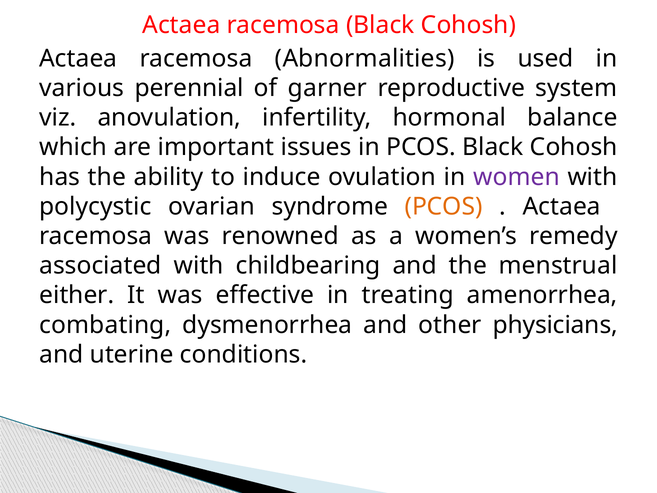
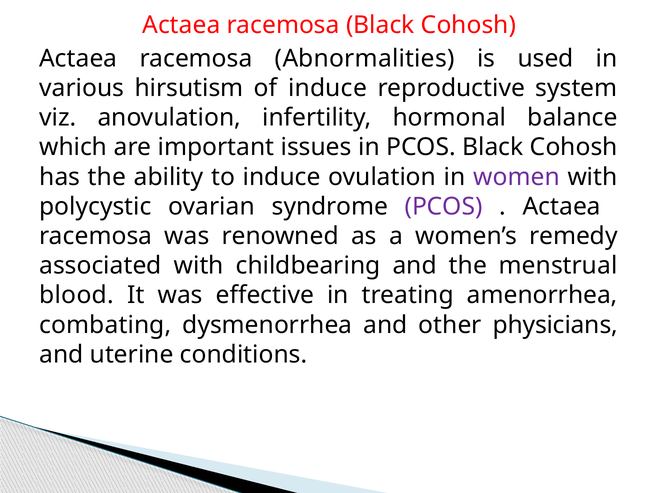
perennial: perennial -> hirsutism
of garner: garner -> induce
PCOS at (444, 206) colour: orange -> purple
either: either -> blood
